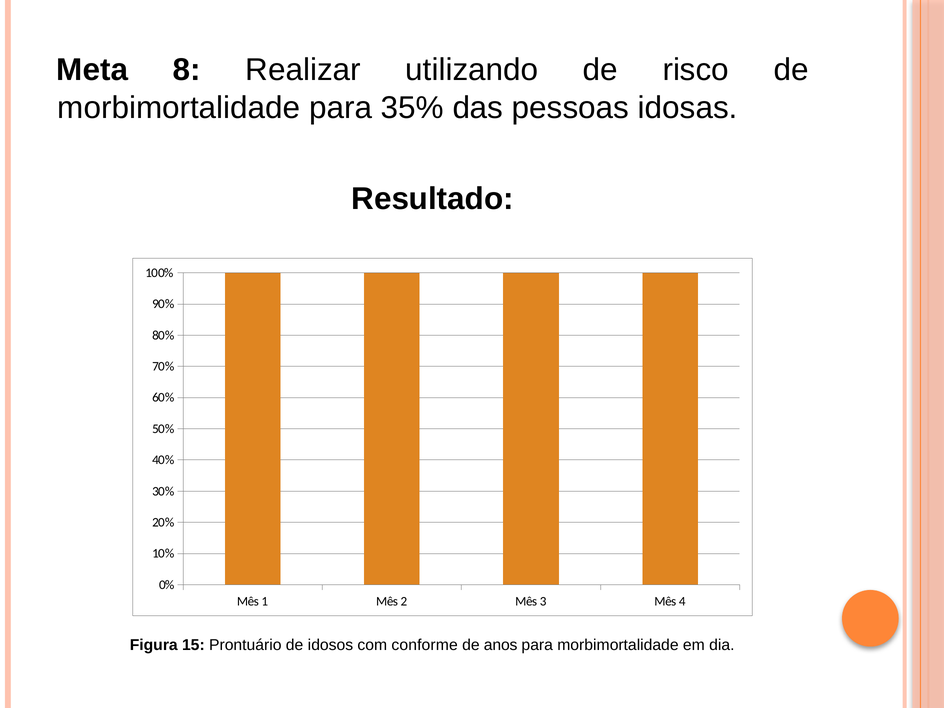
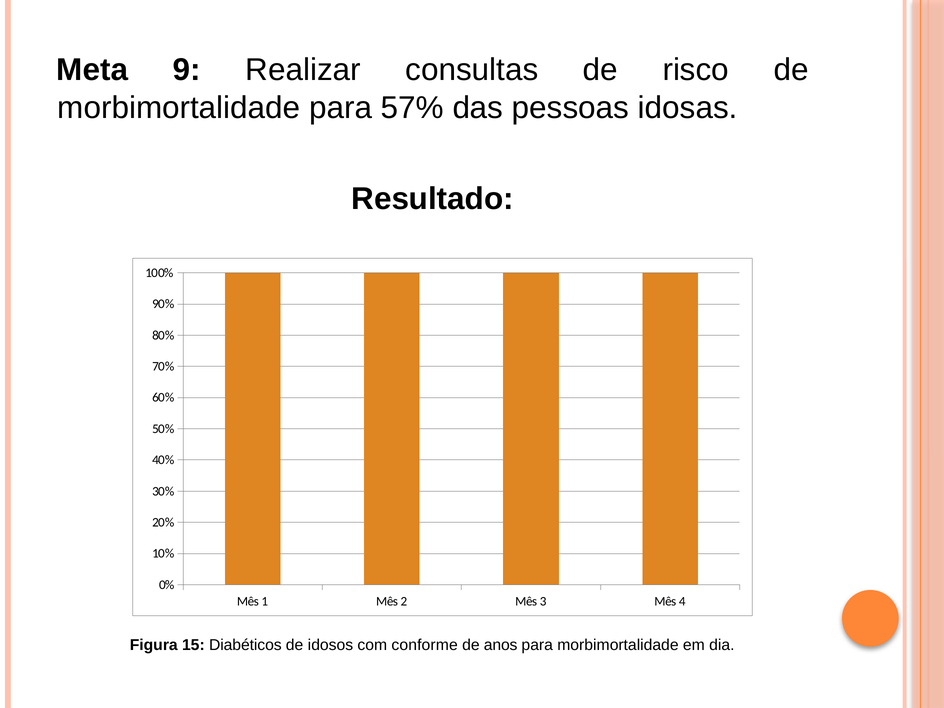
8: 8 -> 9
utilizando: utilizando -> consultas
35%: 35% -> 57%
Prontuário: Prontuário -> Diabéticos
